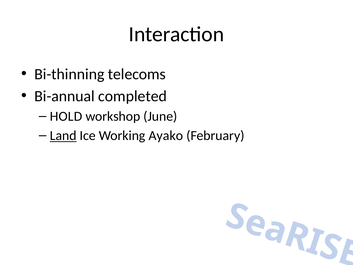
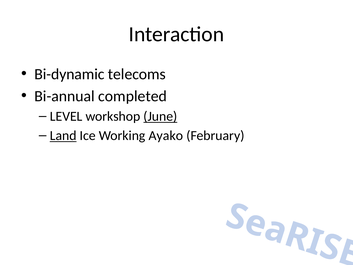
Bi-thinning: Bi-thinning -> Bi-dynamic
HOLD: HOLD -> LEVEL
June underline: none -> present
